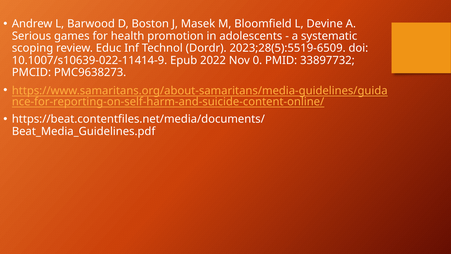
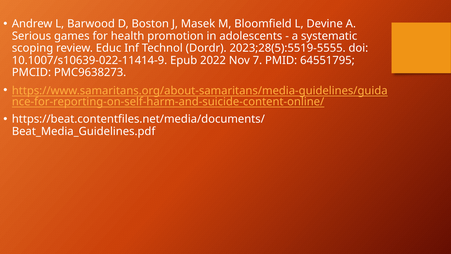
2023;28(5):5519-6509: 2023;28(5):5519-6509 -> 2023;28(5):5519-5555
0: 0 -> 7
33897732: 33897732 -> 64551795
